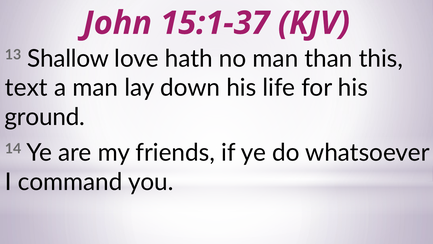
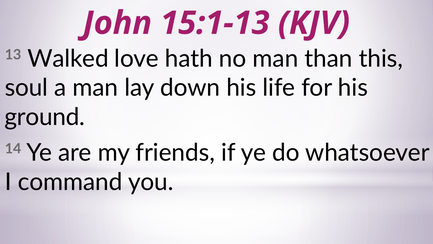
15:1-37: 15:1-37 -> 15:1-13
Shallow: Shallow -> Walked
text: text -> soul
